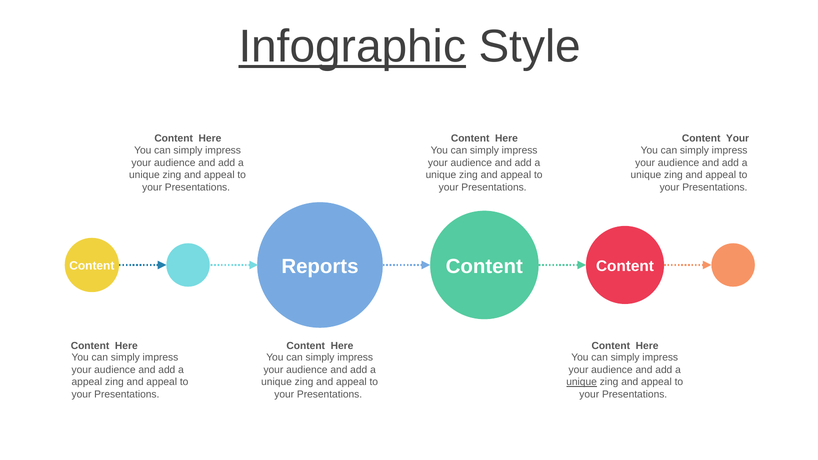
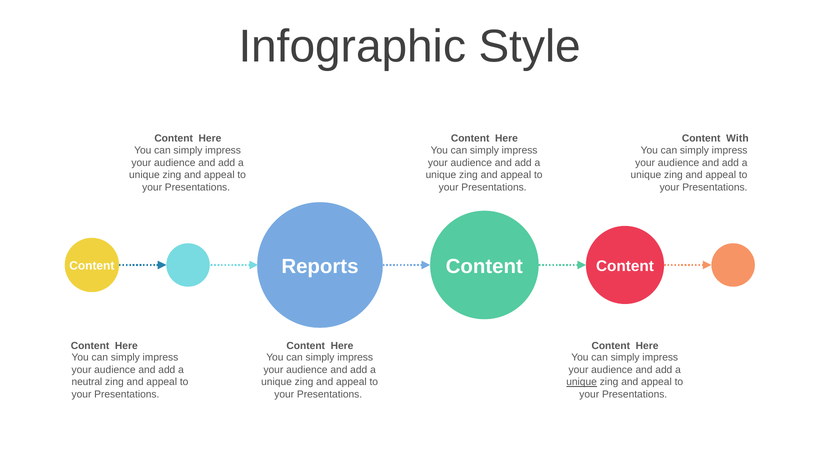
Infographic underline: present -> none
Content Your: Your -> With
appeal at (87, 382): appeal -> neutral
